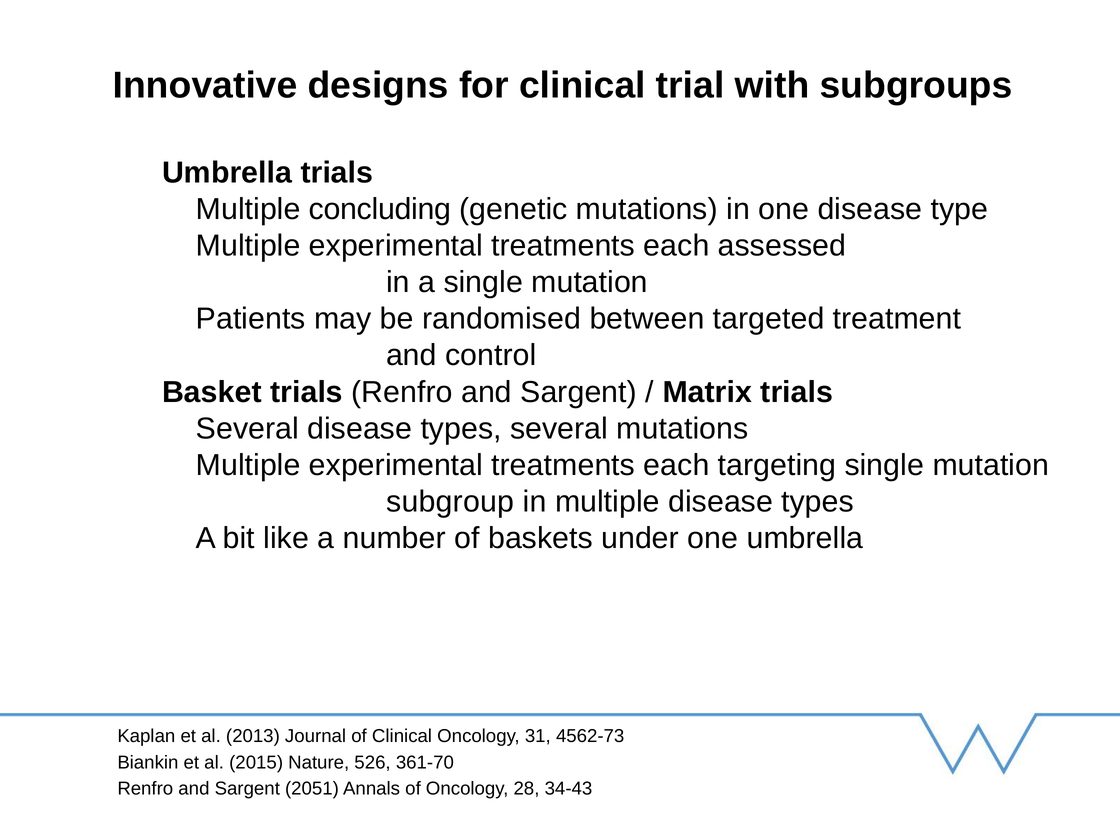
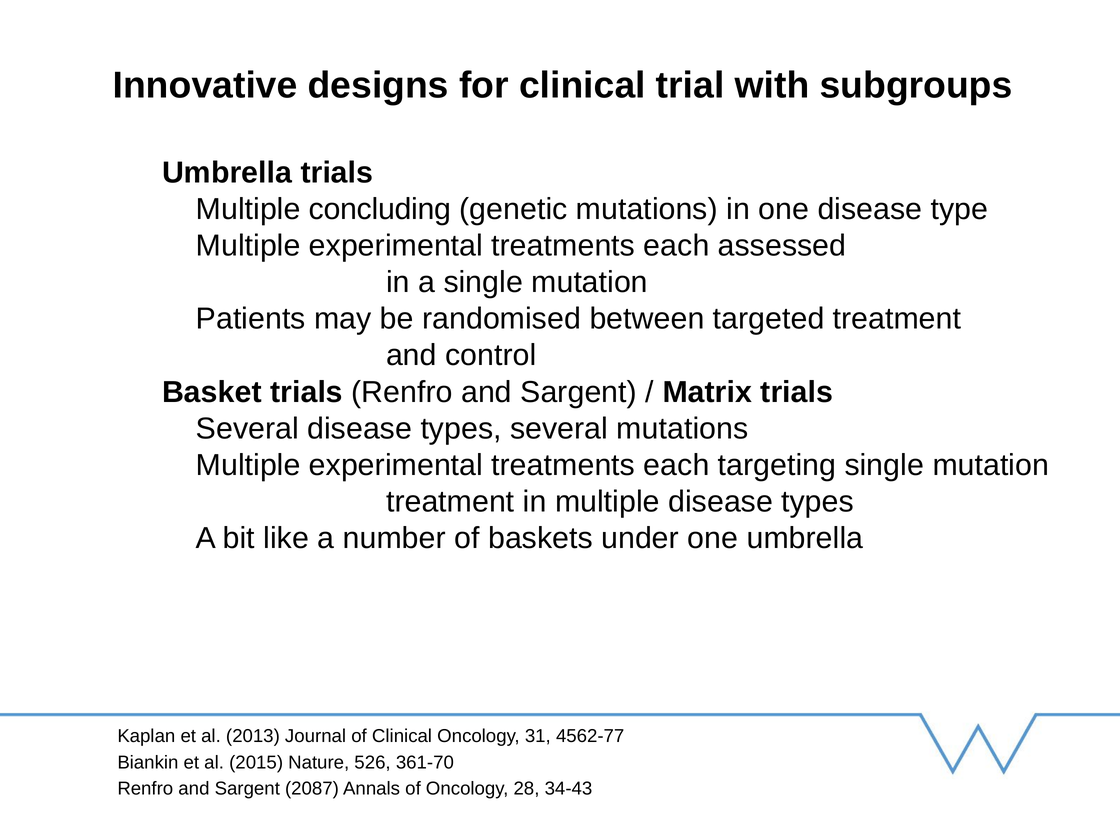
subgroup at (450, 502): subgroup -> treatment
4562-73: 4562-73 -> 4562-77
2051: 2051 -> 2087
